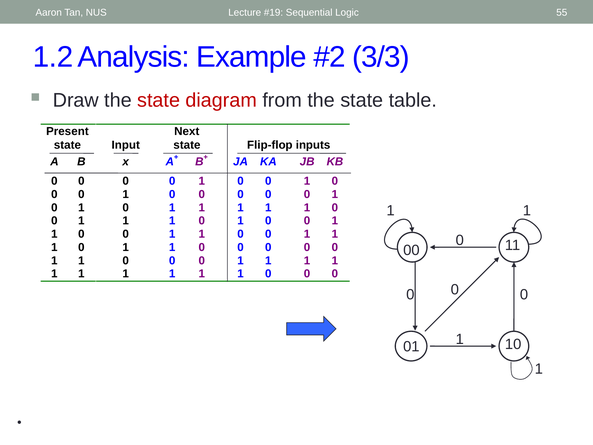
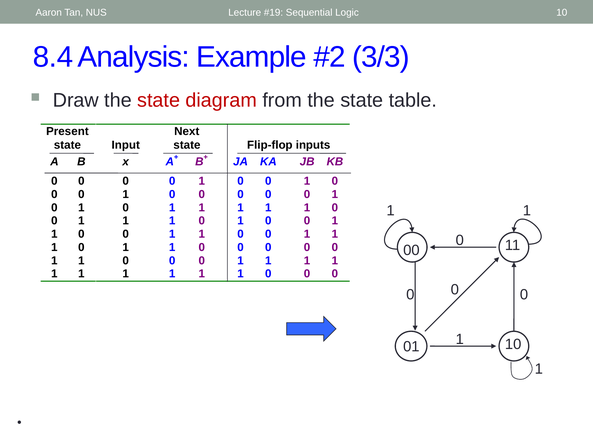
Logic 55: 55 -> 10
1.2: 1.2 -> 8.4
